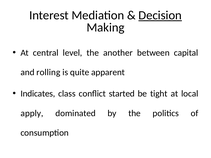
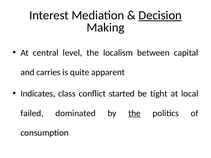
another: another -> localism
rolling: rolling -> carries
apply: apply -> failed
the at (135, 113) underline: none -> present
